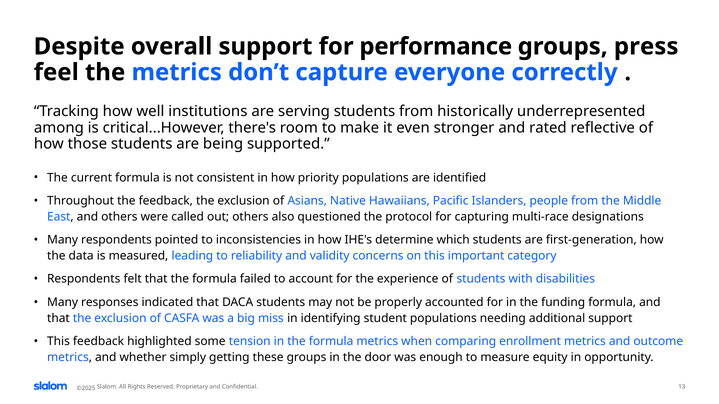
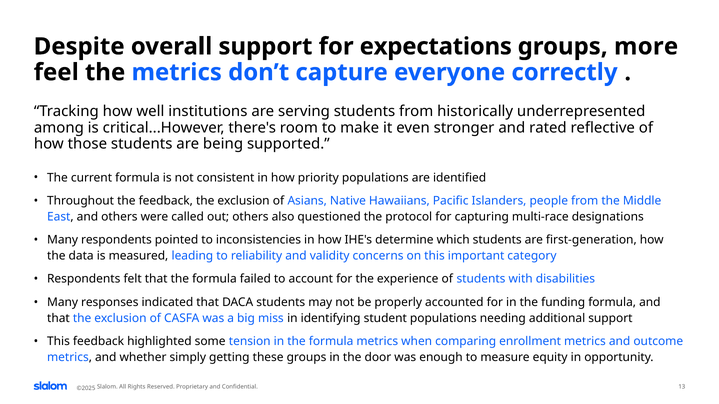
performance: performance -> expectations
press: press -> more
